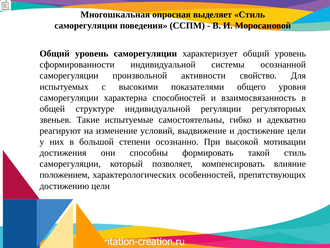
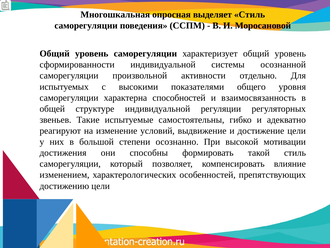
свойство: свойство -> отдельно
положением: положением -> изменением
